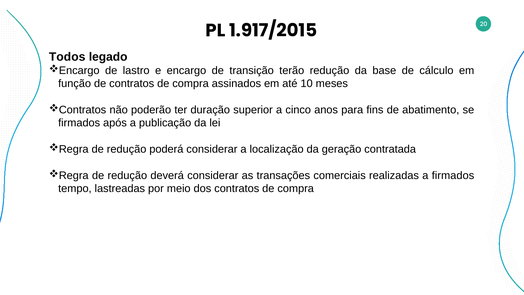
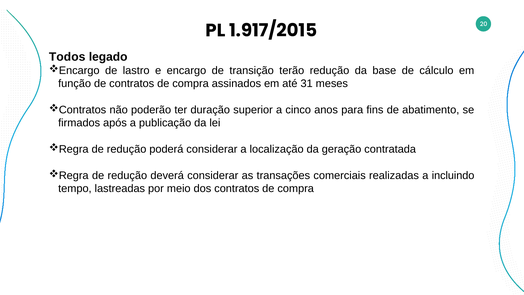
10: 10 -> 31
a firmados: firmados -> incluindo
